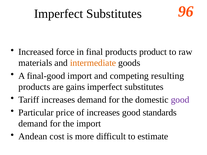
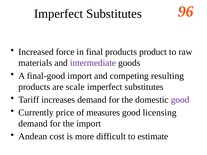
intermediate colour: orange -> purple
gains: gains -> scale
Particular: Particular -> Currently
of increases: increases -> measures
standards: standards -> licensing
